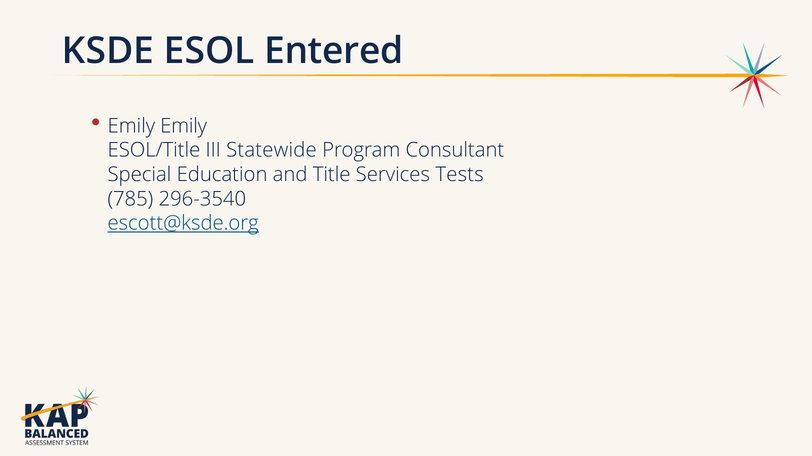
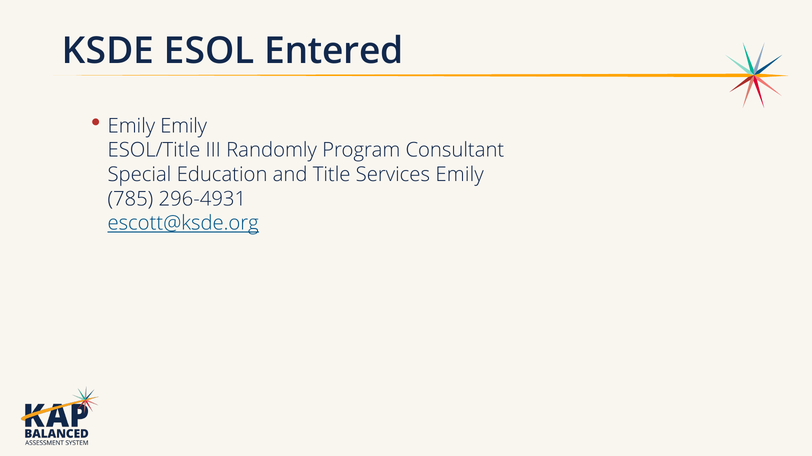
Statewide: Statewide -> Randomly
Services Tests: Tests -> Emily
296-3540: 296-3540 -> 296-4931
